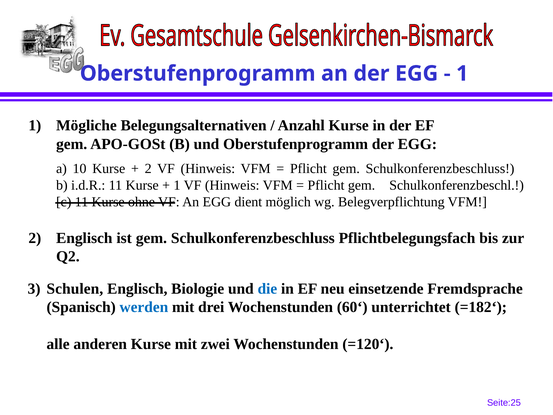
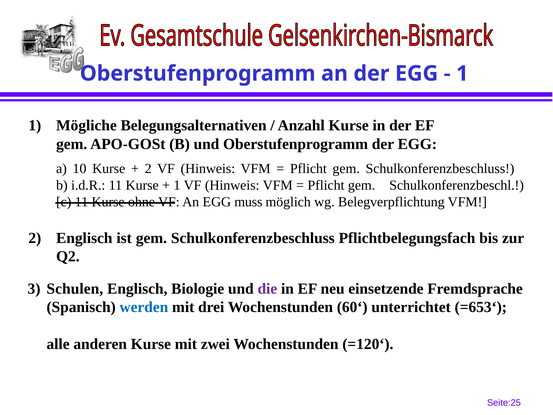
dient: dient -> muss
die colour: blue -> purple
=182‘: =182‘ -> =653‘
